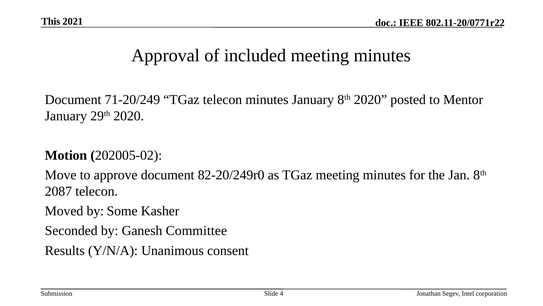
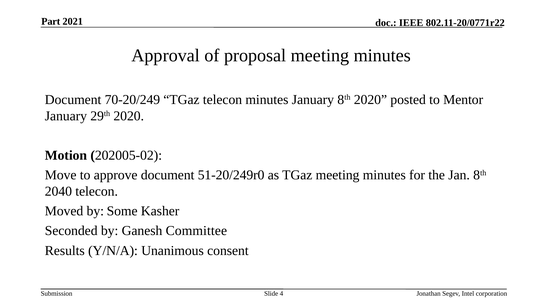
This: This -> Part
included: included -> proposal
71-20/249: 71-20/249 -> 70-20/249
82-20/249r0: 82-20/249r0 -> 51-20/249r0
2087: 2087 -> 2040
